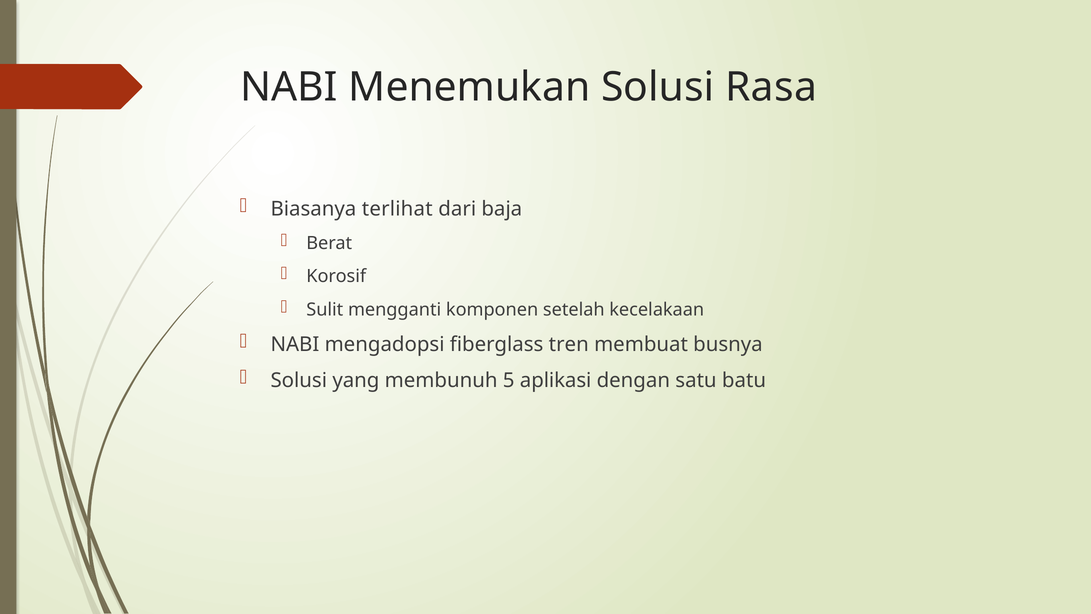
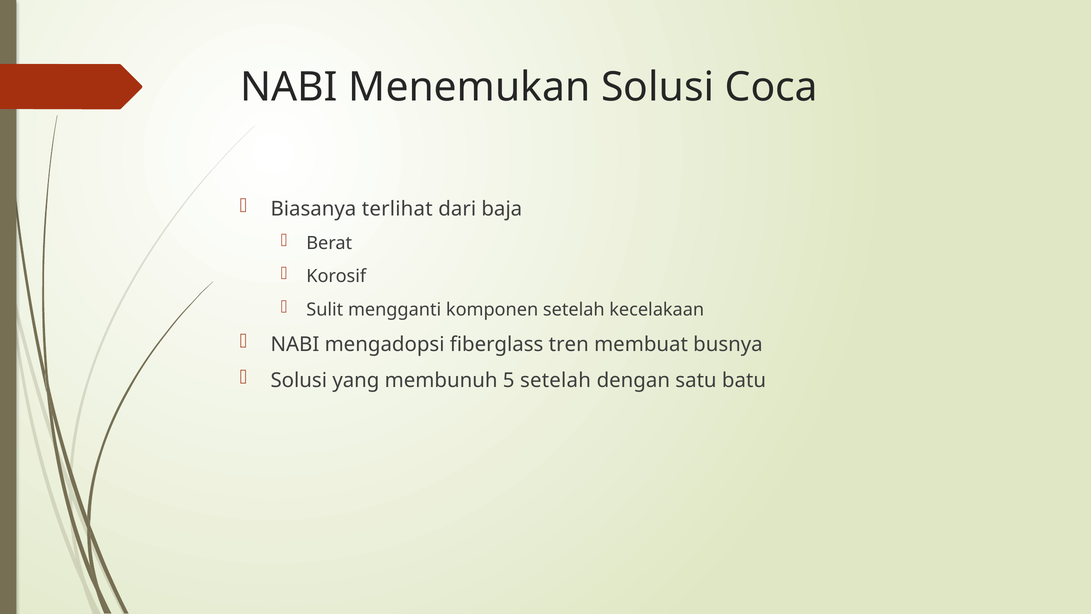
Rasa: Rasa -> Coca
5 aplikasi: aplikasi -> setelah
